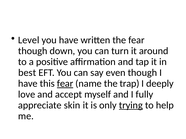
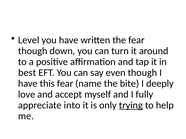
fear at (65, 84) underline: present -> none
trap: trap -> bite
skin: skin -> into
